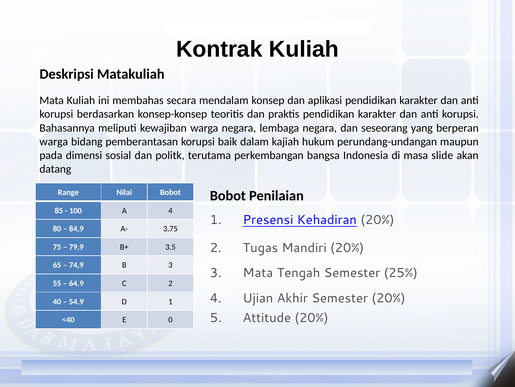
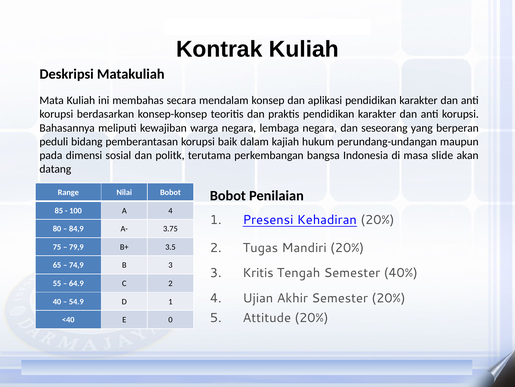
warga at (54, 141): warga -> peduli
3 Mata: Mata -> Kritis
25%: 25% -> 40%
